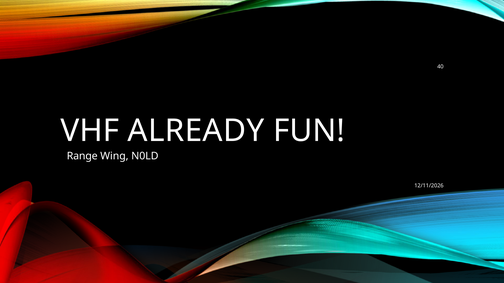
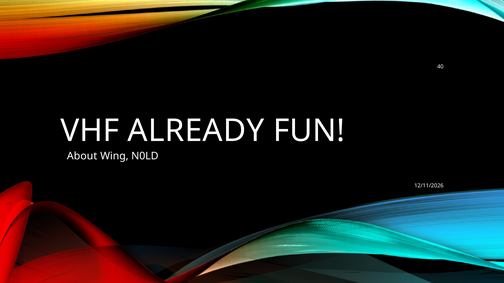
Range: Range -> About
